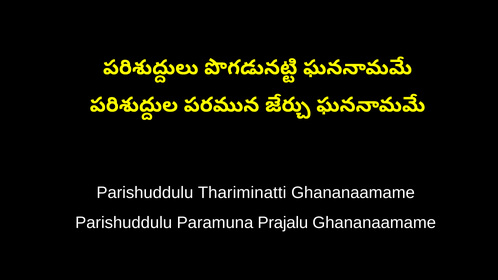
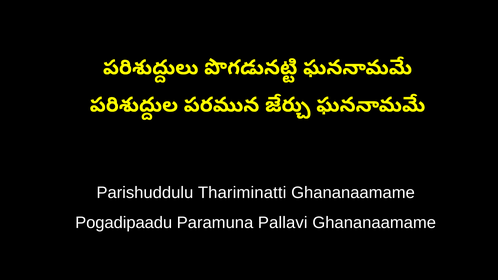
Parishuddulu at (124, 223): Parishuddulu -> Pogadipaadu
Prajalu: Prajalu -> Pallavi
